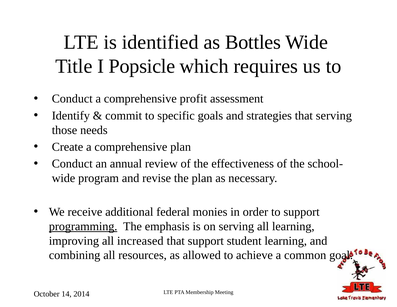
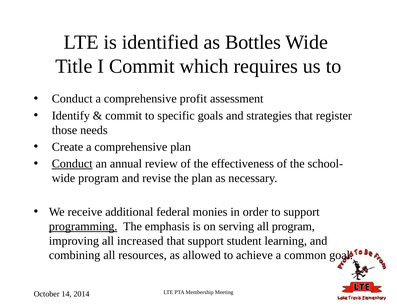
I Popsicle: Popsicle -> Commit
that serving: serving -> register
Conduct at (72, 164) underline: none -> present
all learning: learning -> program
